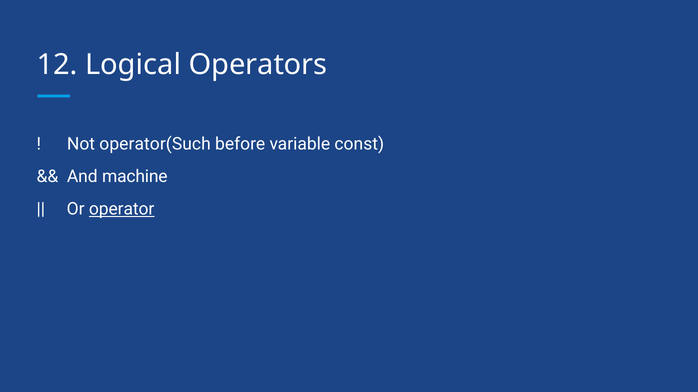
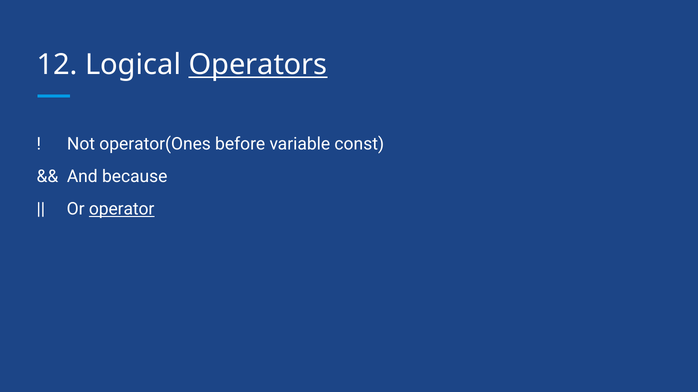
Operators underline: none -> present
operator(Such: operator(Such -> operator(Ones
machine: machine -> because
